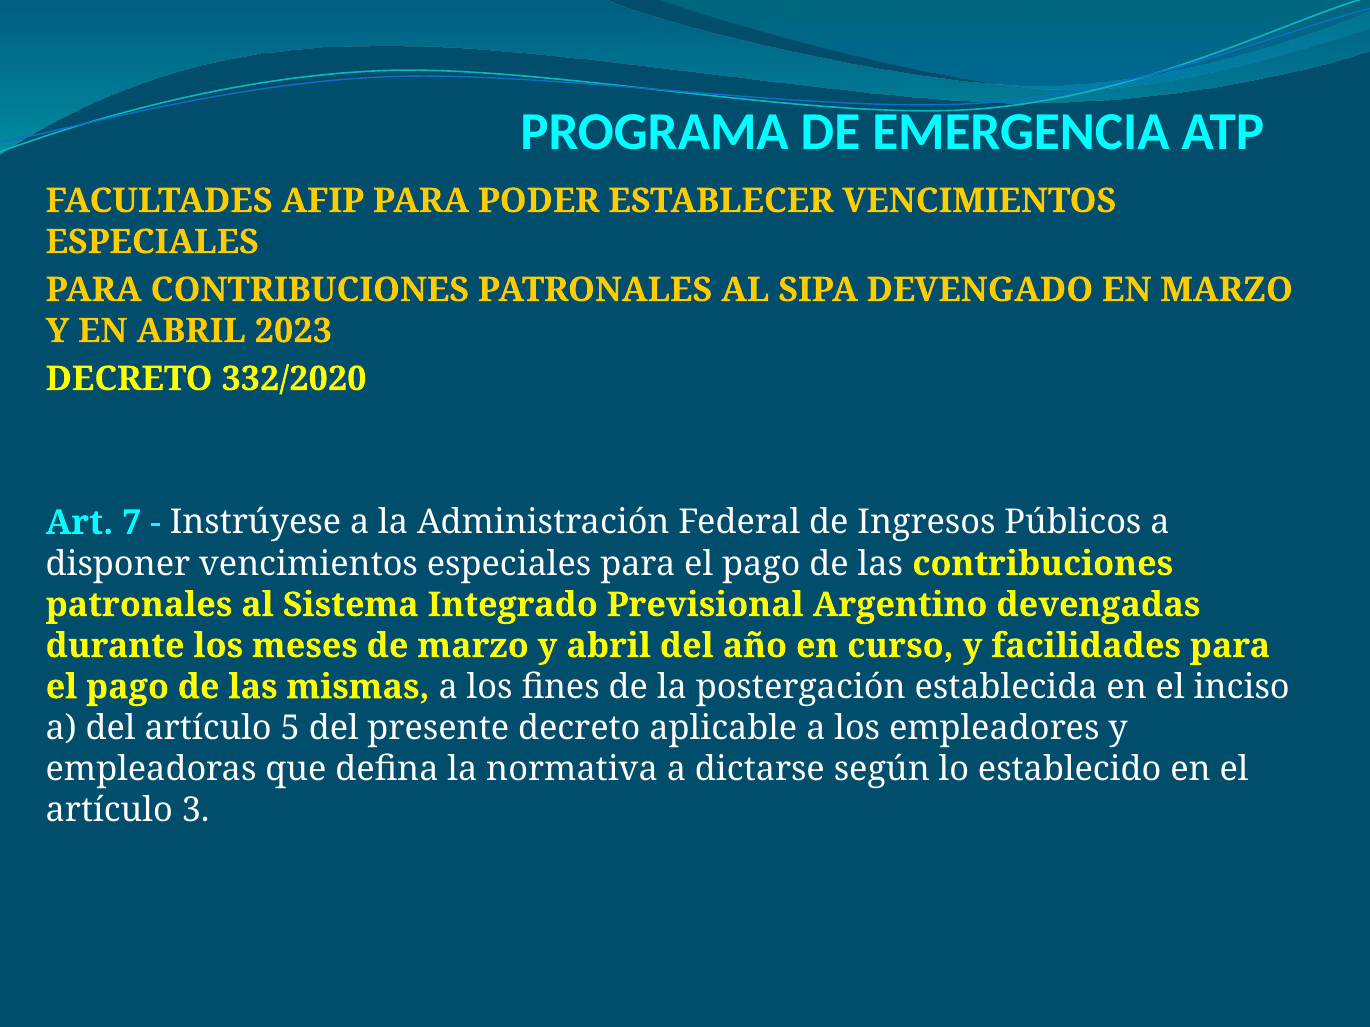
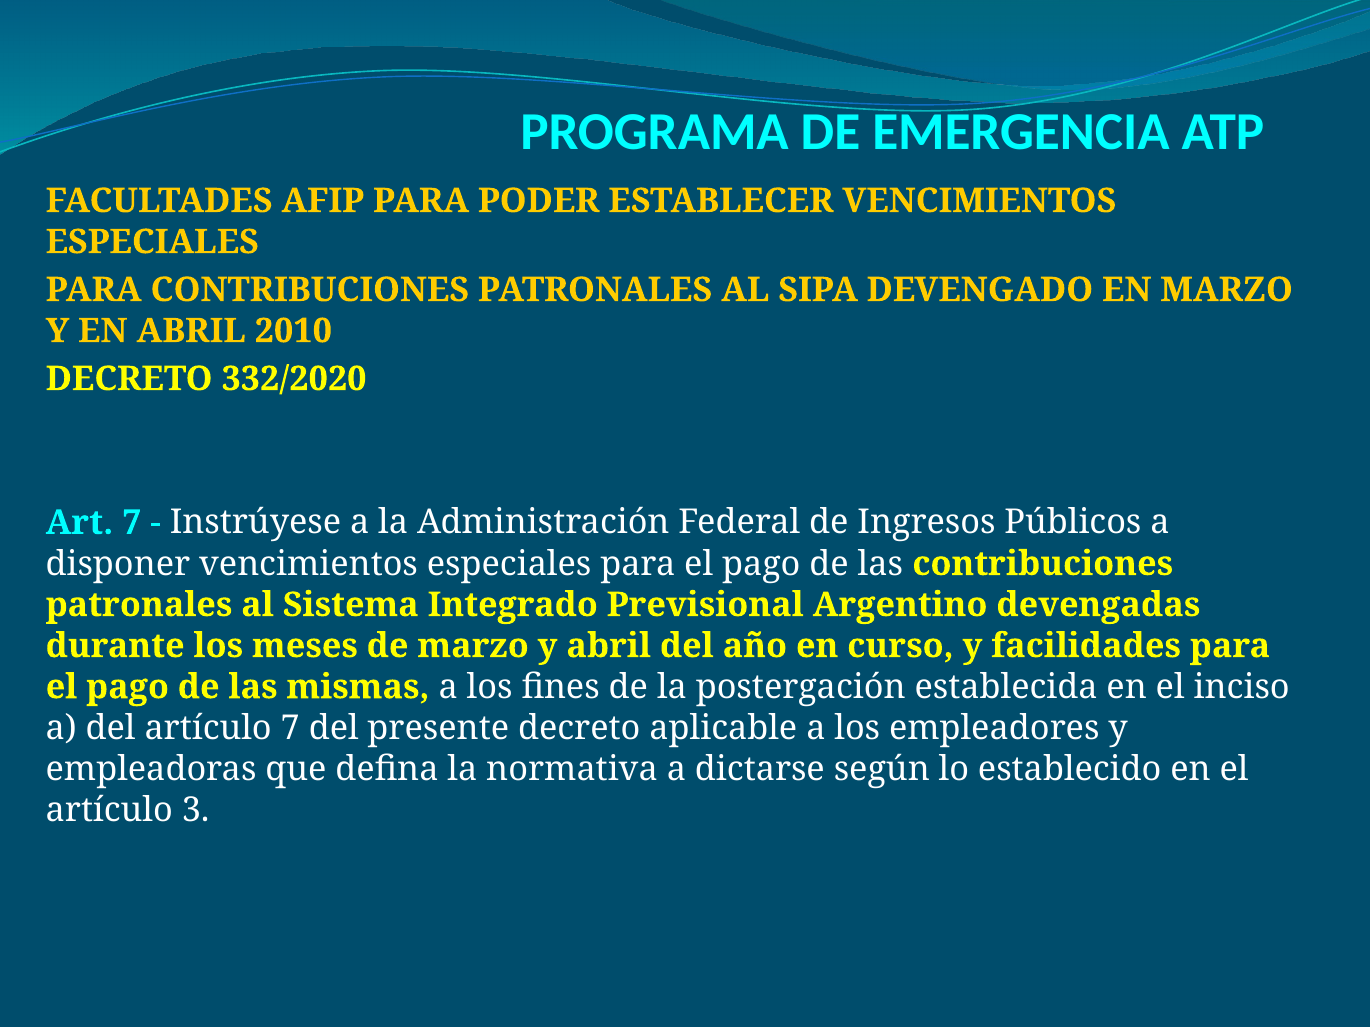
2023: 2023 -> 2010
artículo 5: 5 -> 7
